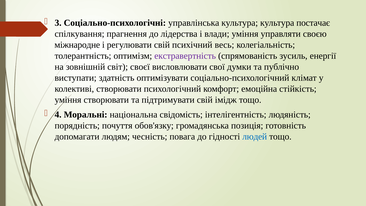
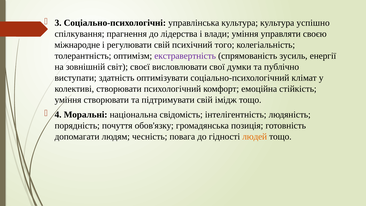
постачає: постачає -> успішно
весь: весь -> того
людей colour: blue -> orange
